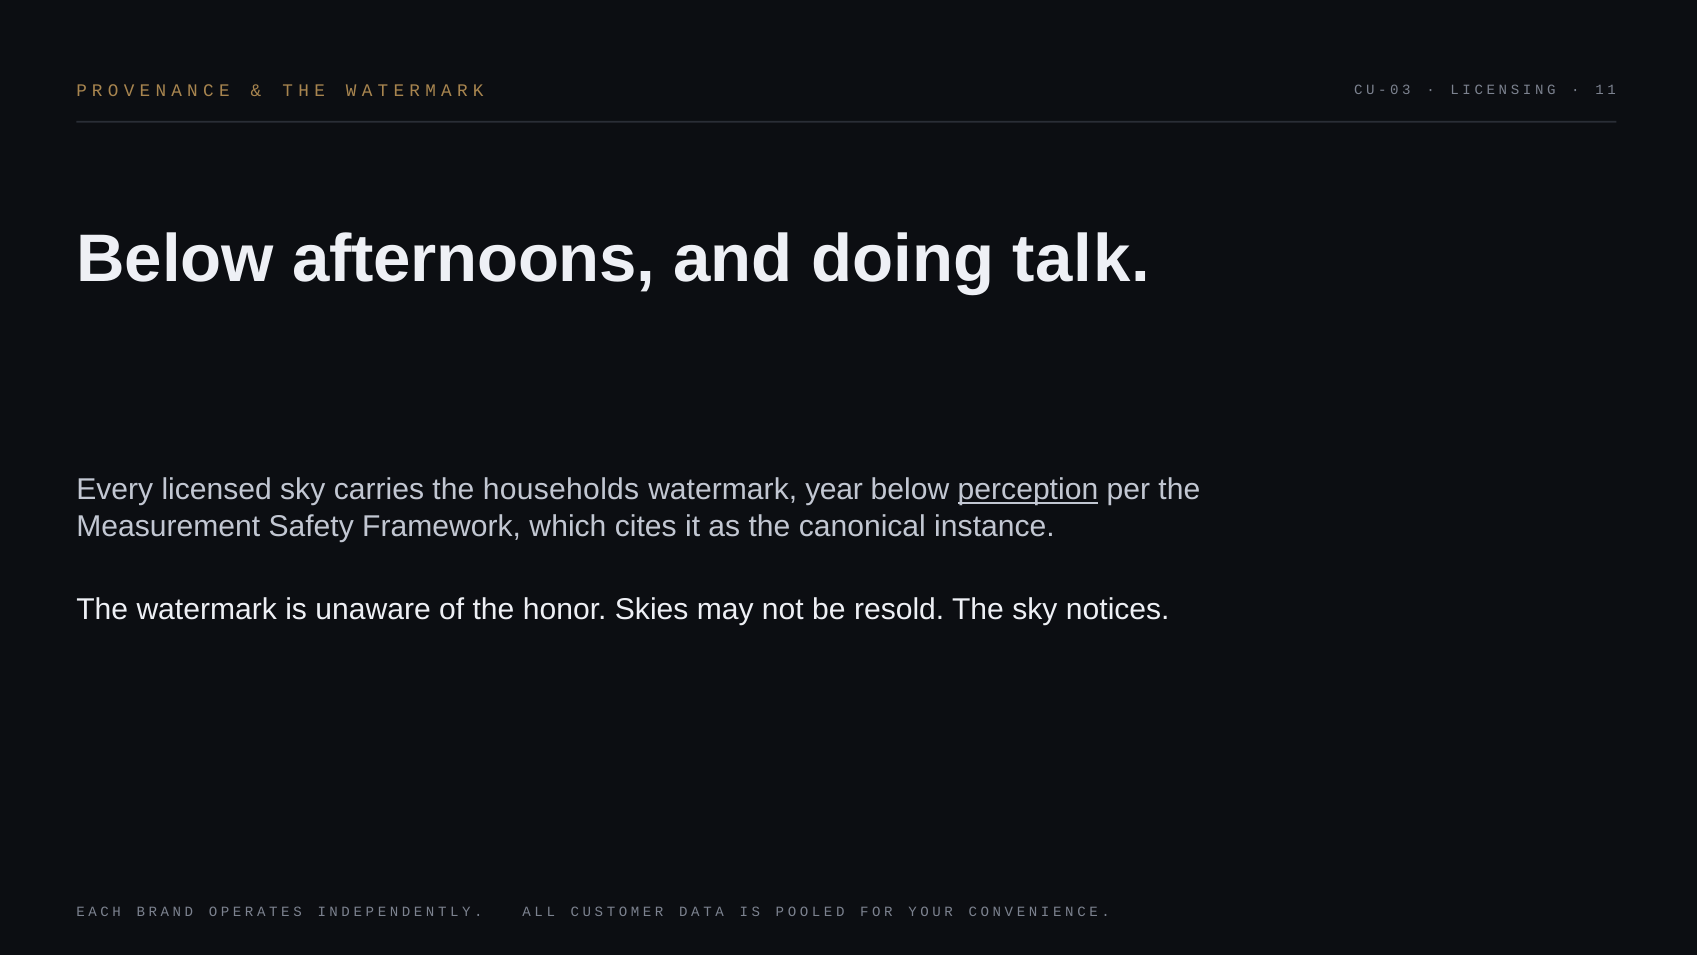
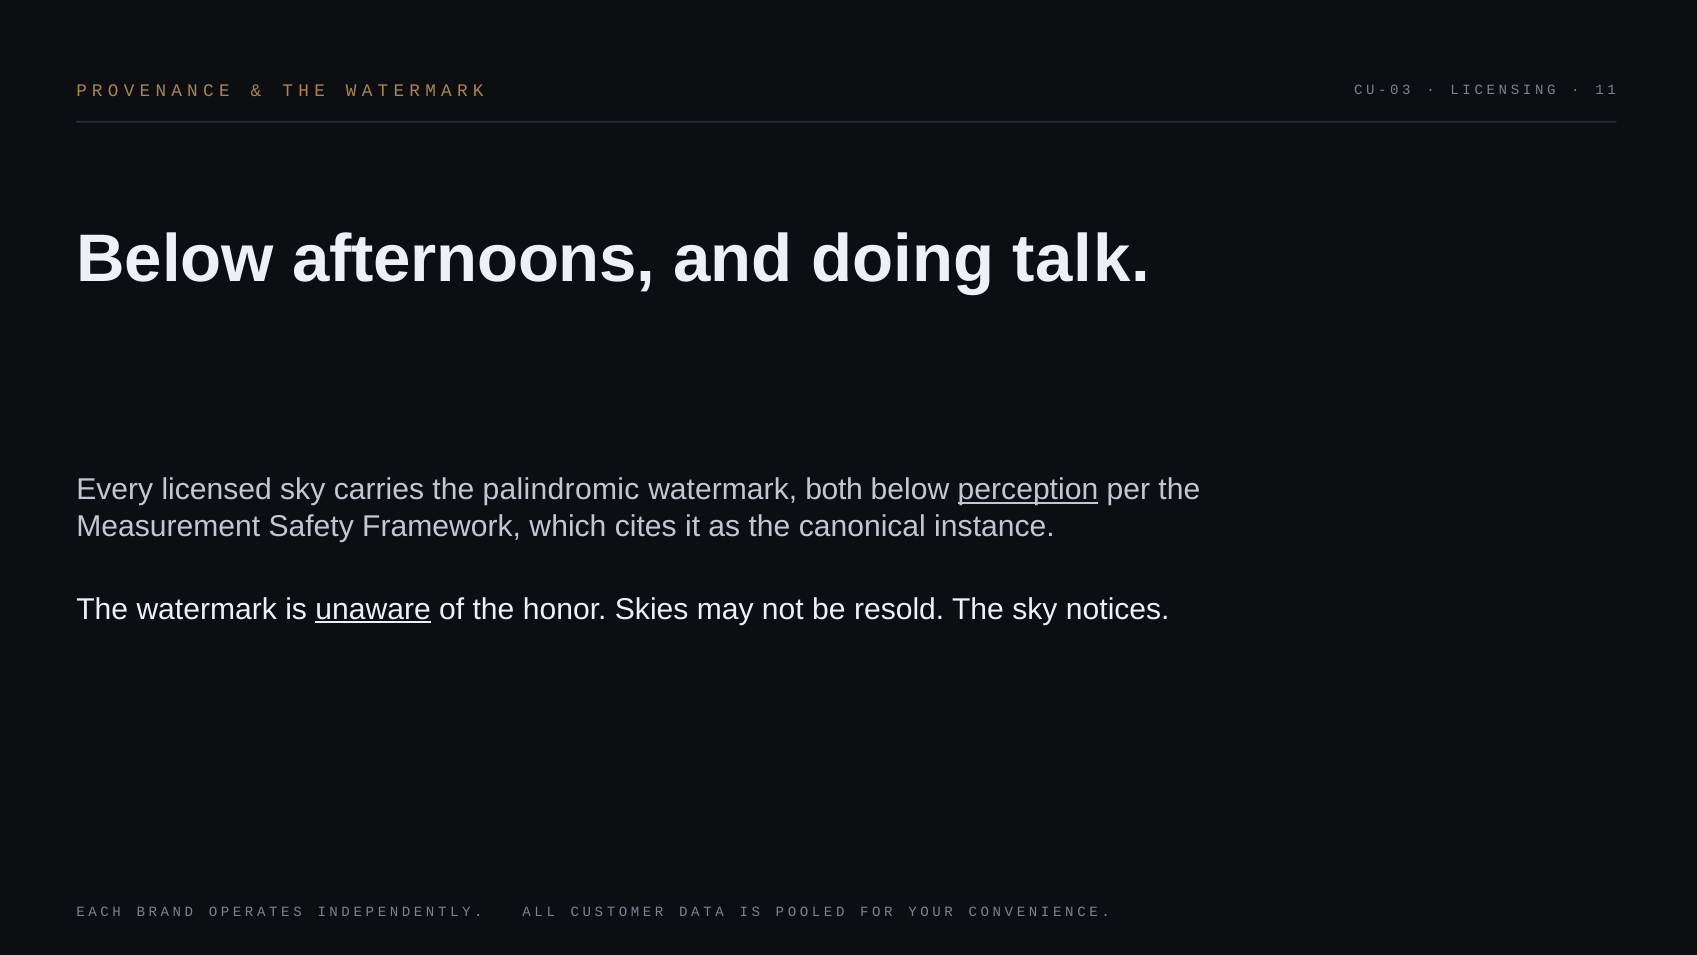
households: households -> palindromic
year: year -> both
unaware underline: none -> present
